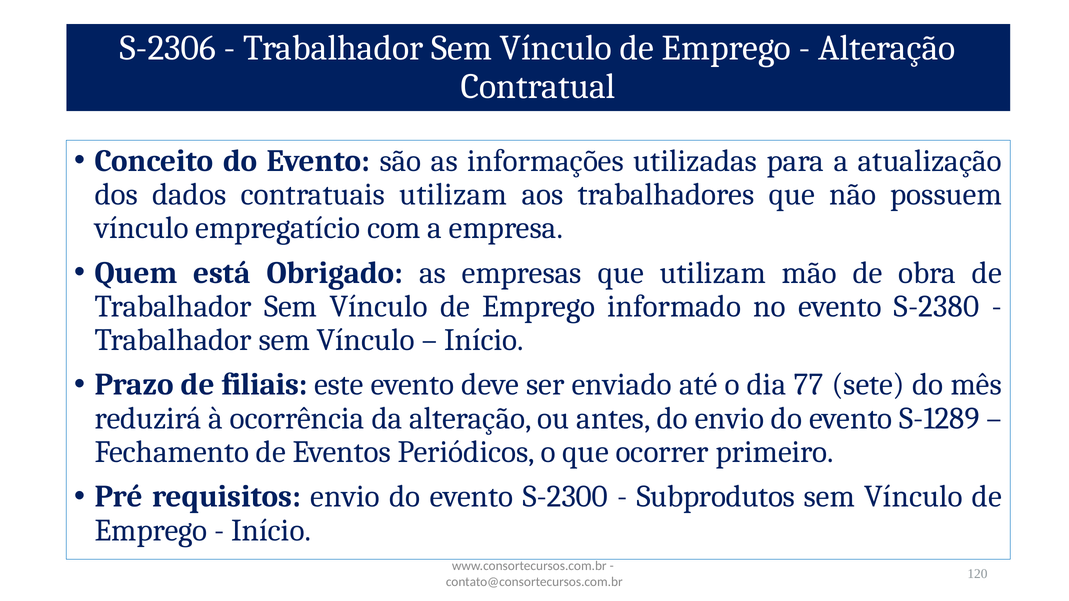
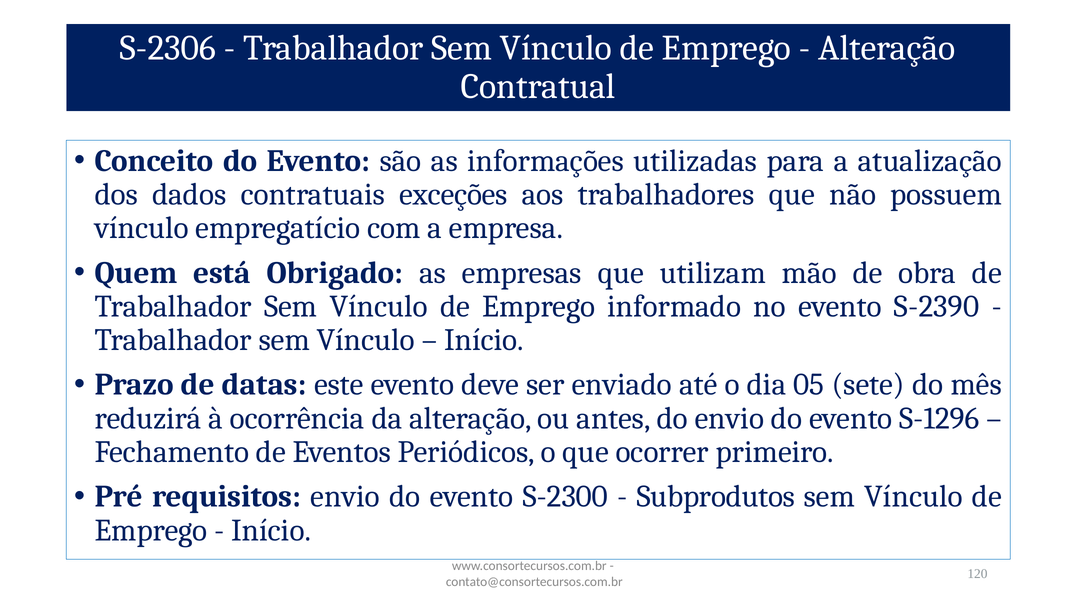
contratuais utilizam: utilizam -> exceções
S-2380: S-2380 -> S-2390
filiais: filiais -> datas
77: 77 -> 05
S-1289: S-1289 -> S-1296
